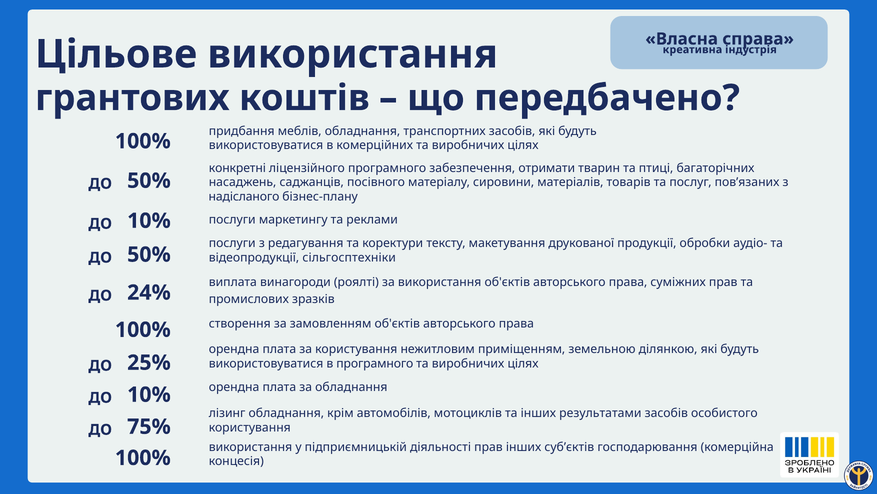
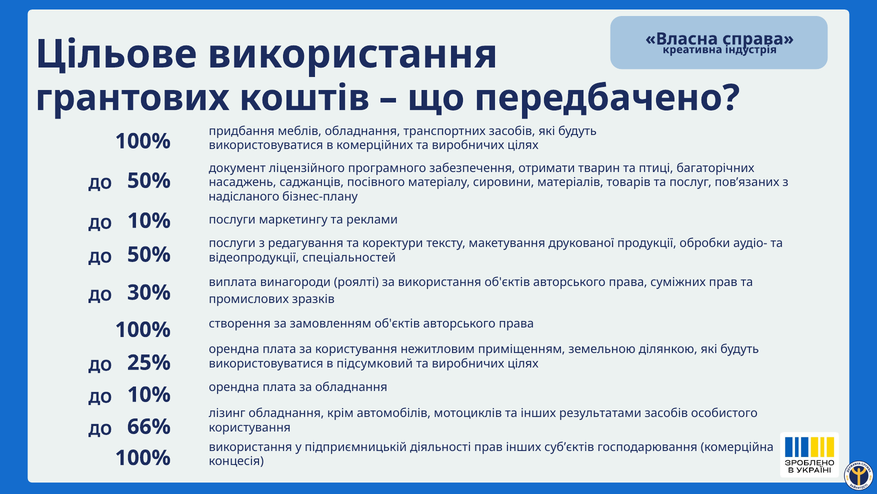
конкретні: конкретні -> документ
сільгосптехніки: сільгосптехніки -> спеціальностей
24%: 24% -> 30%
в програмного: програмного -> підсумковий
75%: 75% -> 66%
